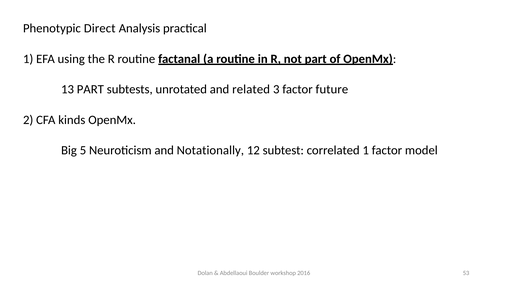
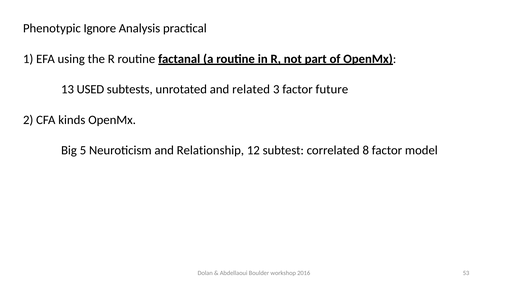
Direct: Direct -> Ignore
13 PART: PART -> USED
Notationally: Notationally -> Relationship
correlated 1: 1 -> 8
